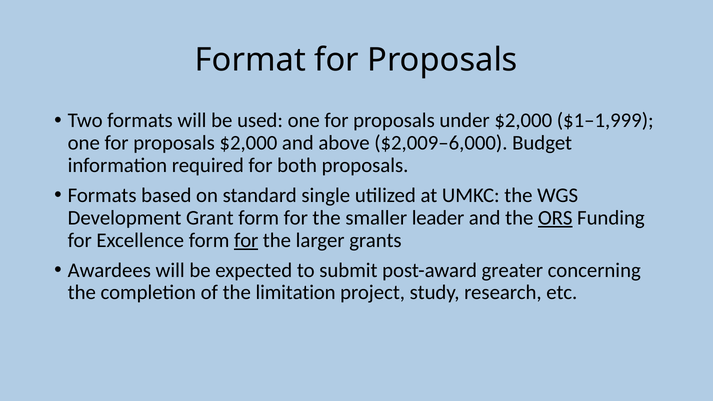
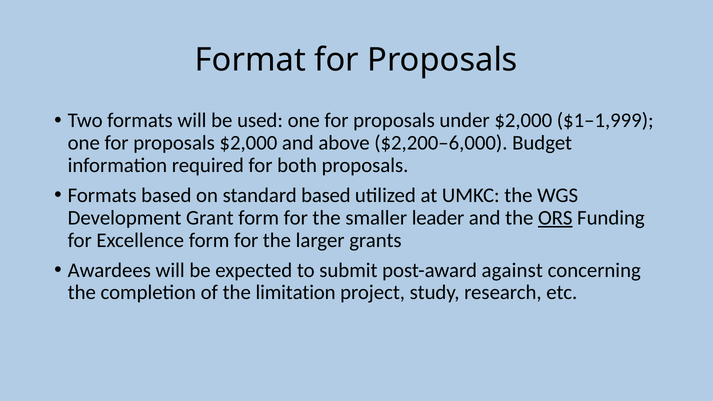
$2,009–6,000: $2,009–6,000 -> $2,200–6,000
standard single: single -> based
for at (246, 240) underline: present -> none
greater: greater -> against
